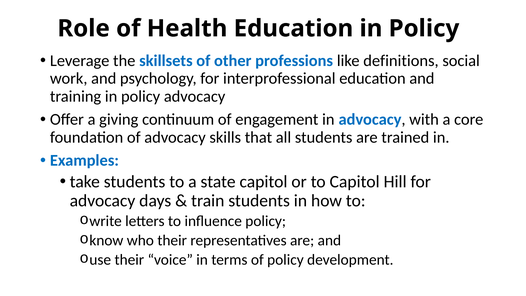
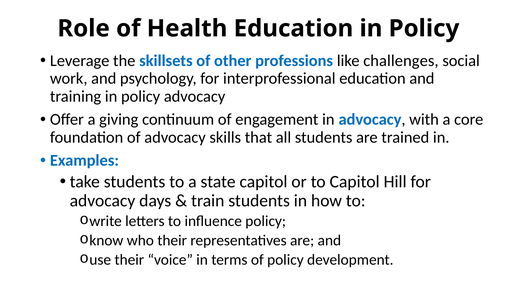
definitions: definitions -> challenges
